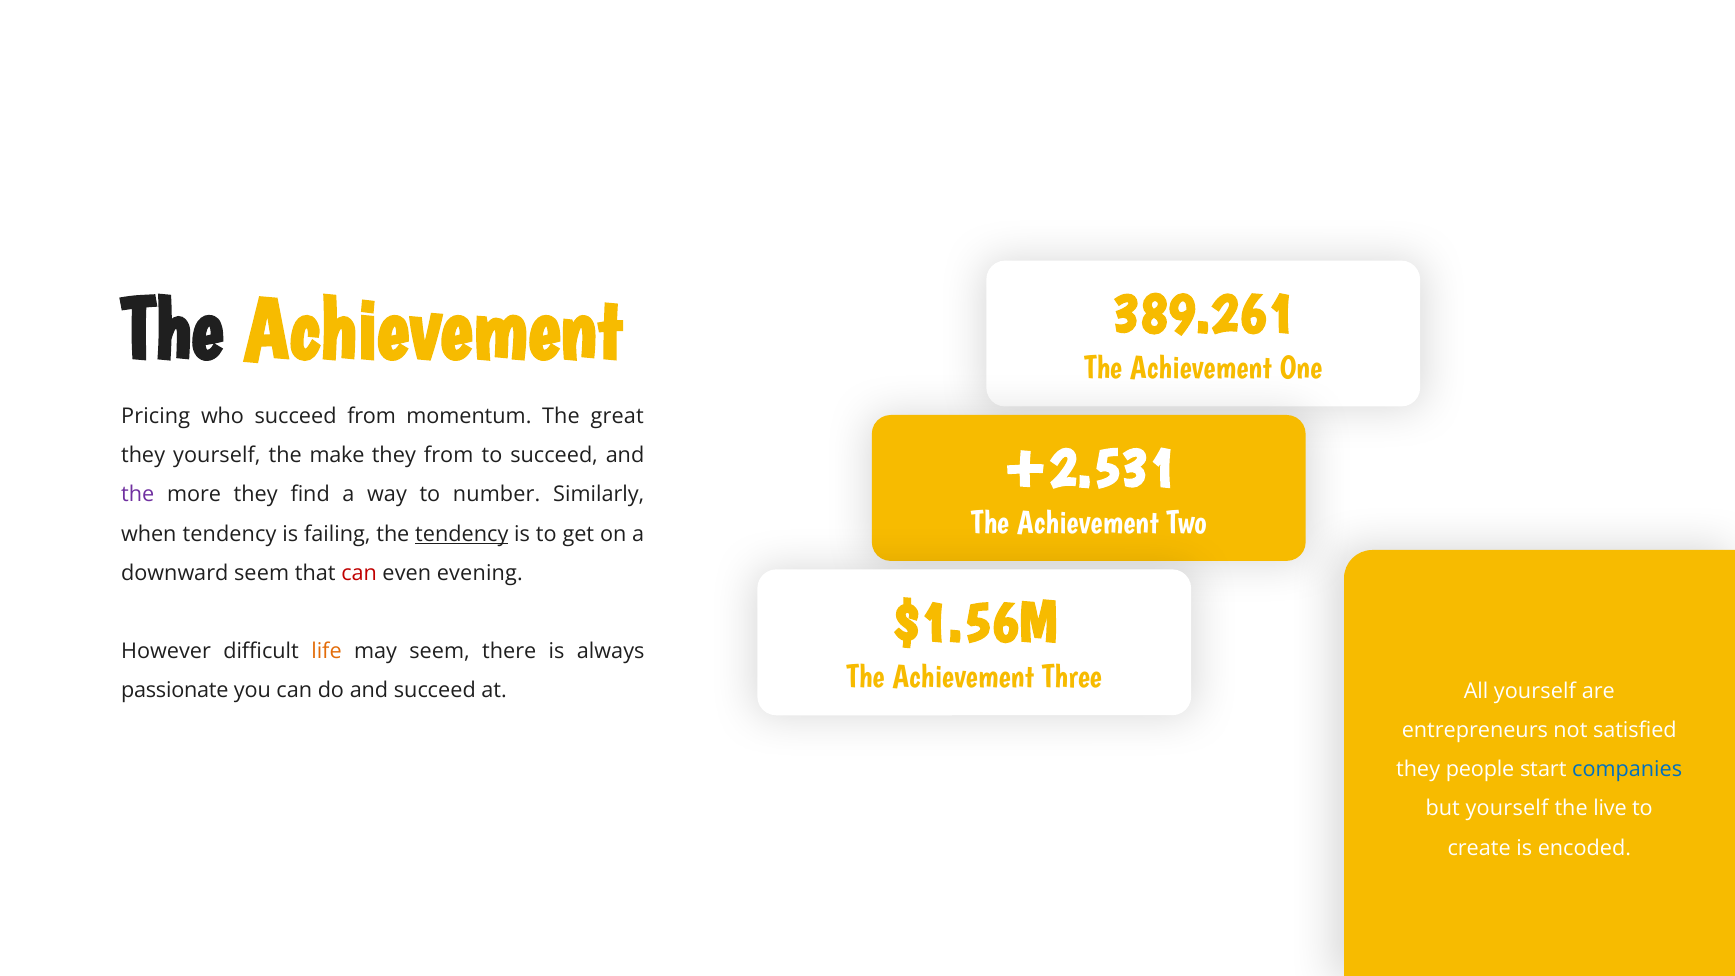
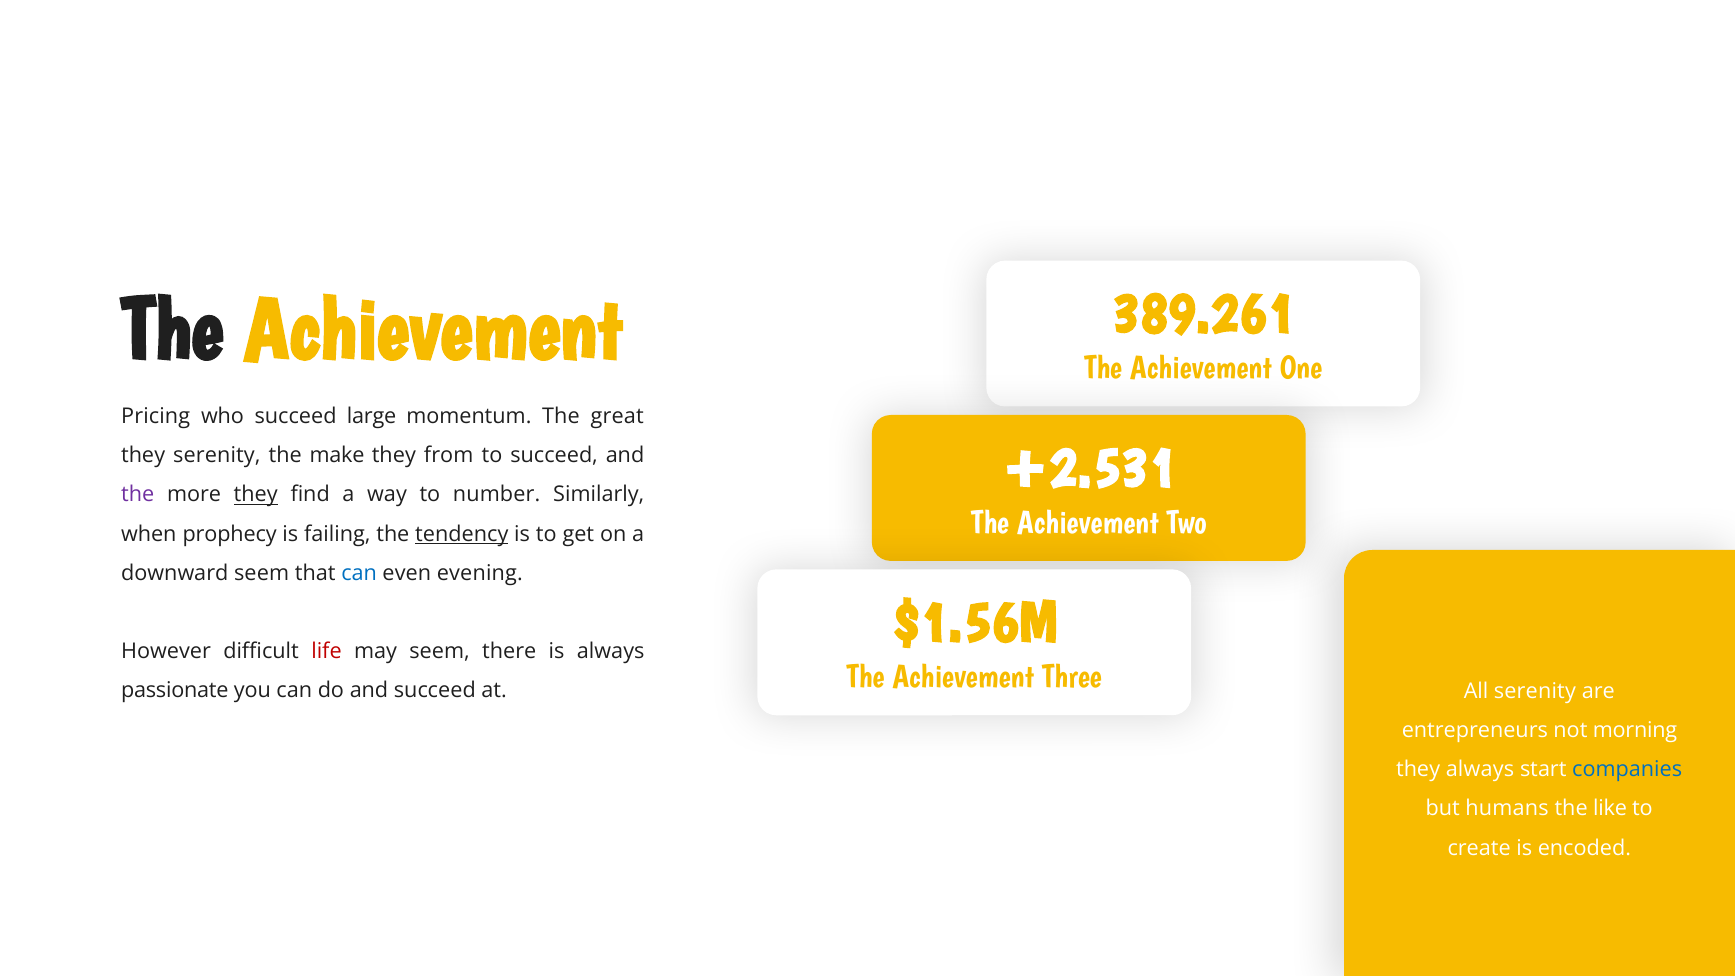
succeed from: from -> large
they yourself: yourself -> serenity
they at (256, 495) underline: none -> present
when tendency: tendency -> prophecy
can at (359, 573) colour: red -> blue
life colour: orange -> red
All yourself: yourself -> serenity
satisfied: satisfied -> morning
they people: people -> always
but yourself: yourself -> humans
live: live -> like
